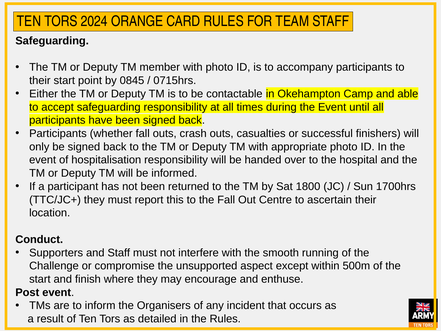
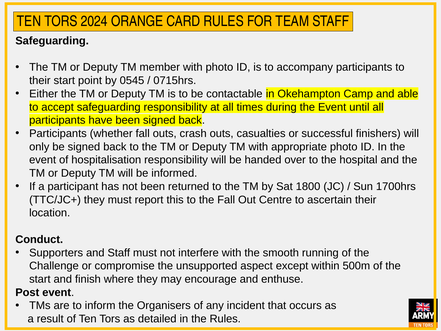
0845: 0845 -> 0545
